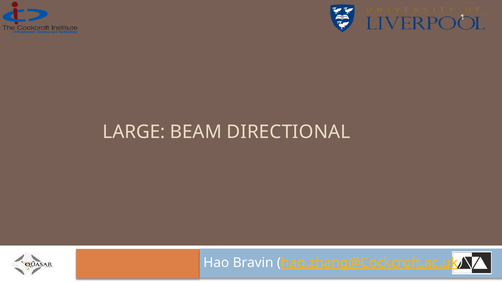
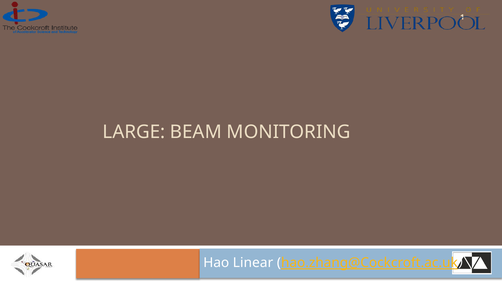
DIRECTIONAL: DIRECTIONAL -> MONITORING
Bravin: Bravin -> Linear
